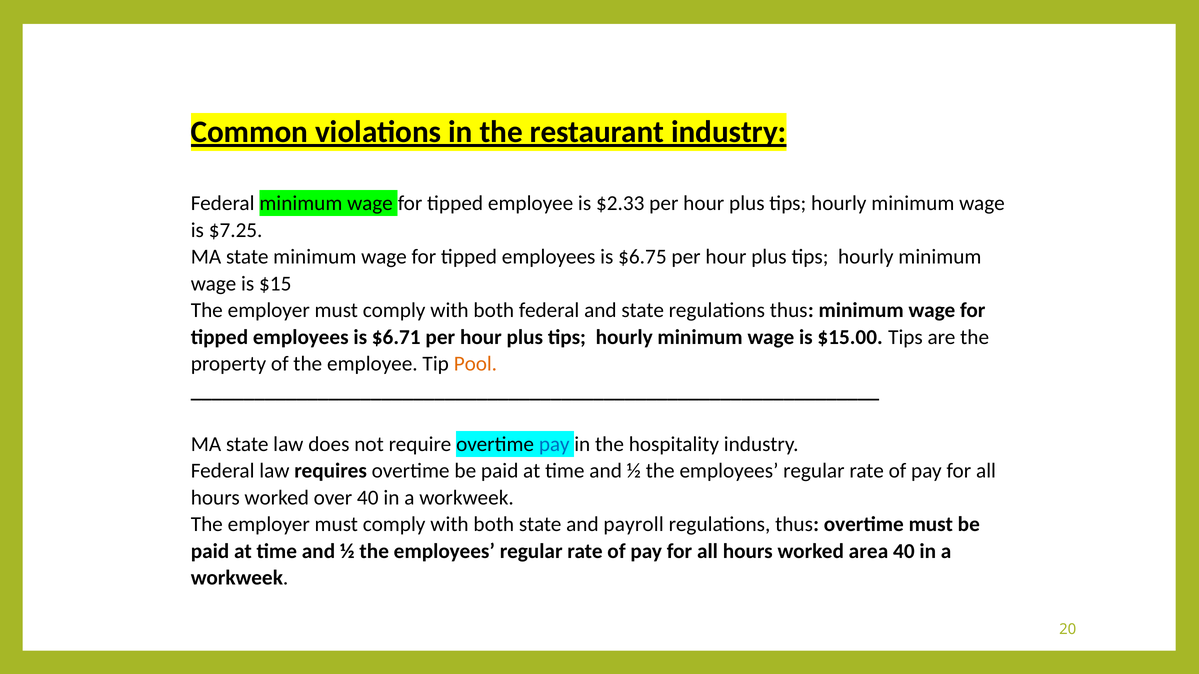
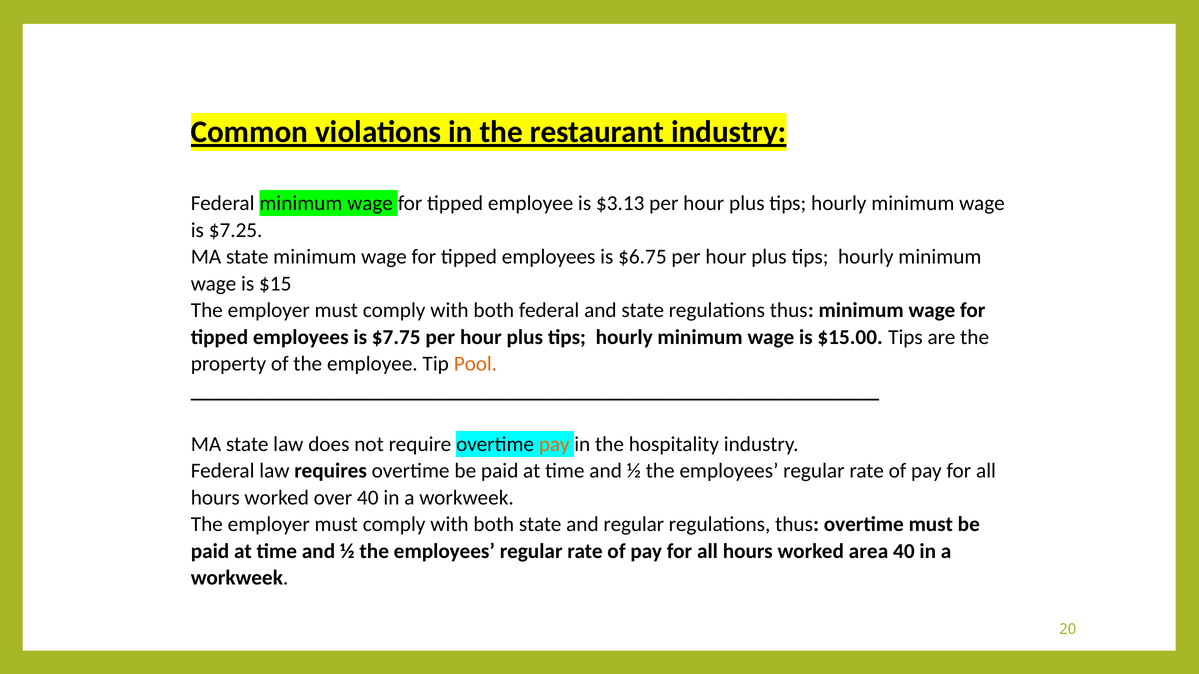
$2.33: $2.33 -> $3.13
$6.71: $6.71 -> $7.75
pay at (554, 444) colour: blue -> orange
and payroll: payroll -> regular
